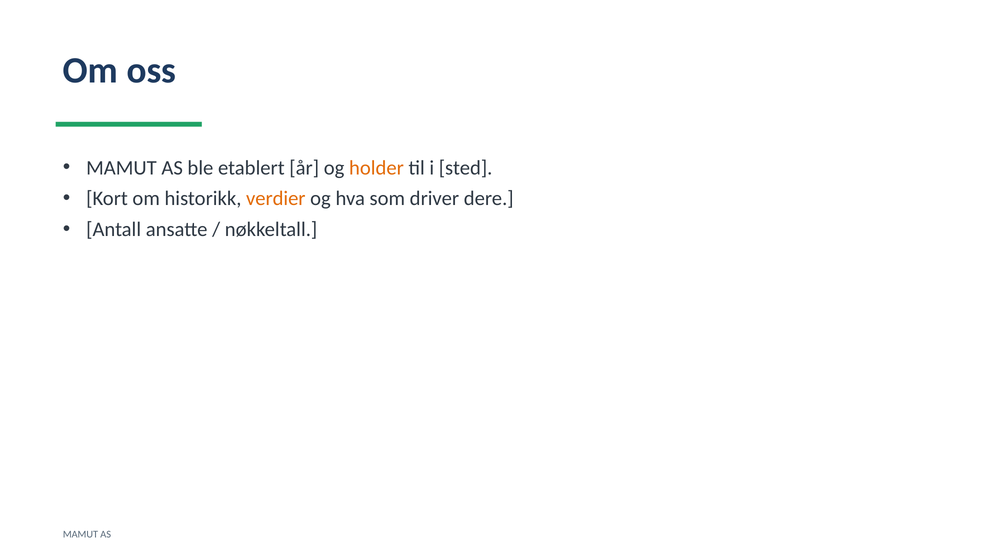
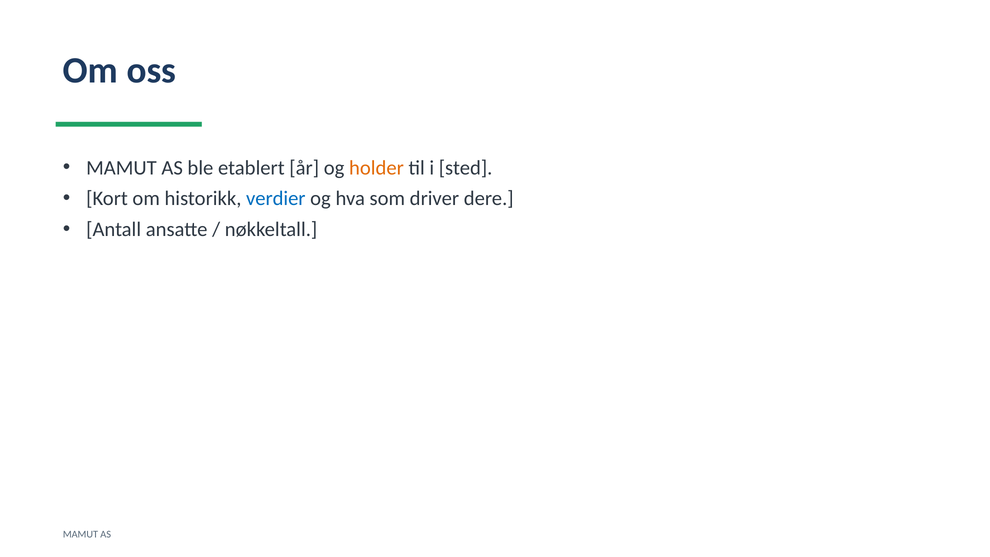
verdier colour: orange -> blue
